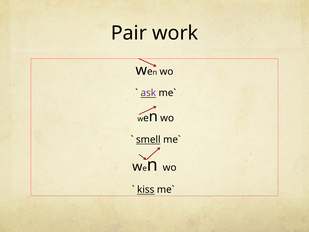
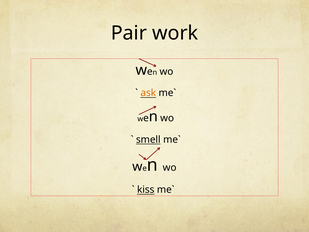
ask colour: purple -> orange
